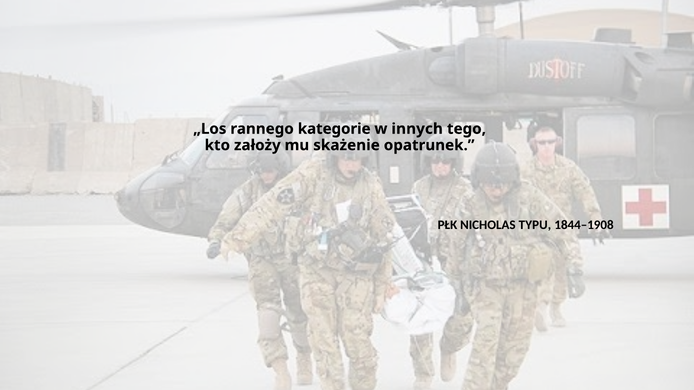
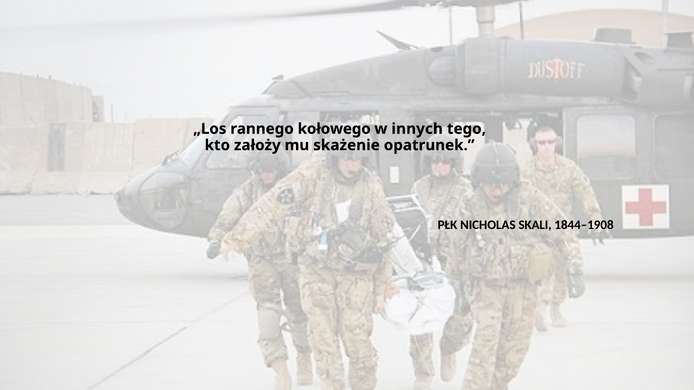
kategorie: kategorie -> kołowego
TYPU: TYPU -> SKALI
